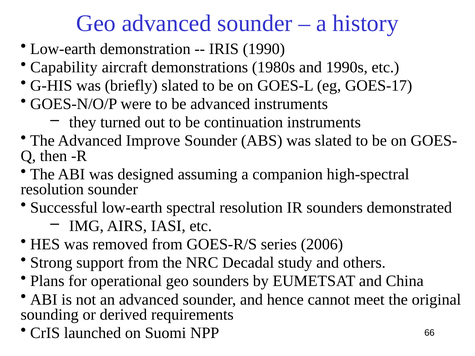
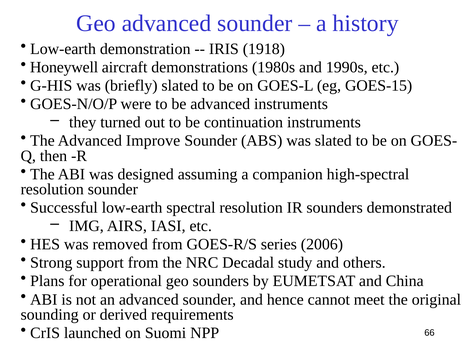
1990: 1990 -> 1918
Capability: Capability -> Honeywell
GOES-17: GOES-17 -> GOES-15
